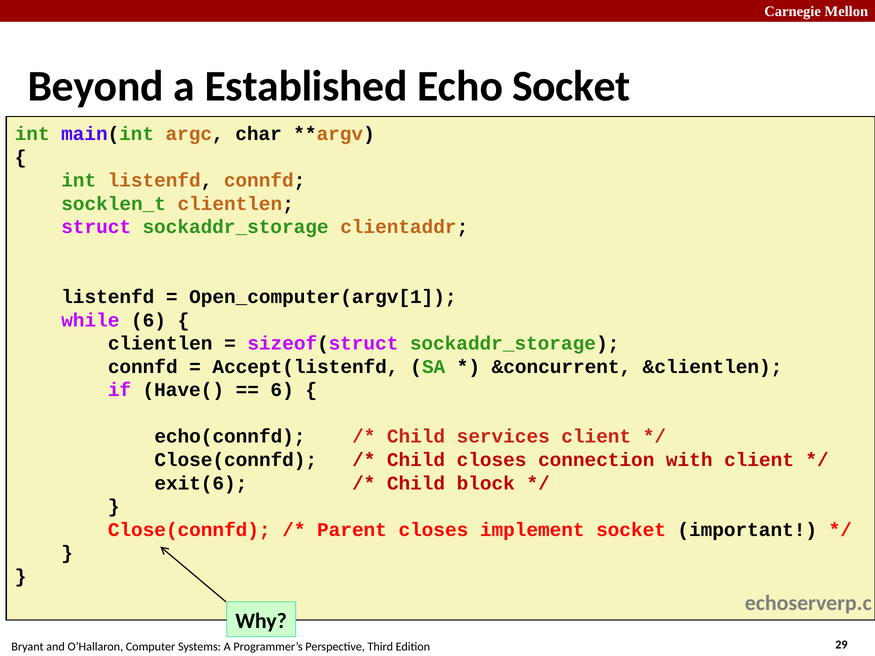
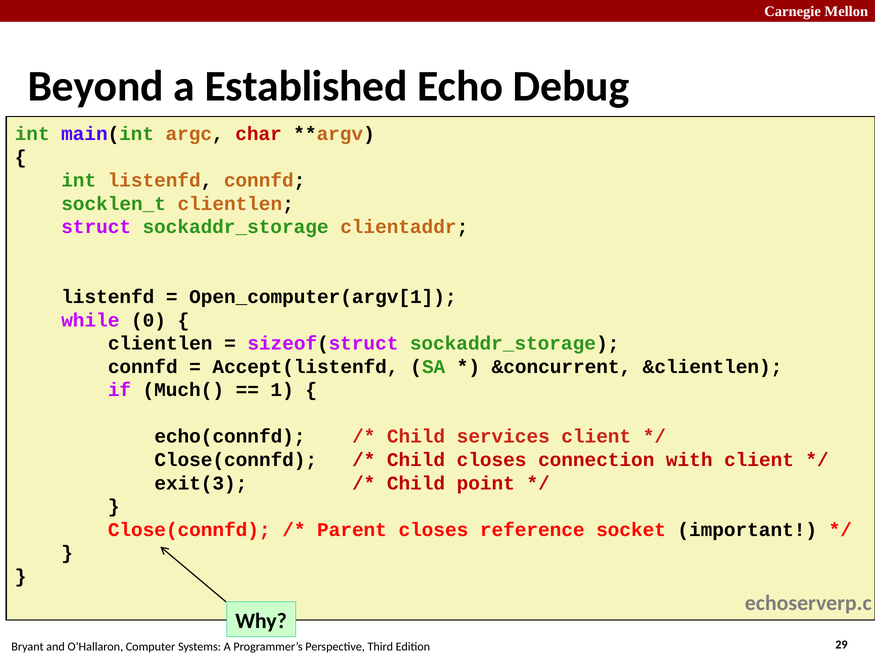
Echo Socket: Socket -> Debug
char colour: black -> red
while 6: 6 -> 0
Have(: Have( -> Much(
6 at (282, 390): 6 -> 1
exit(6: exit(6 -> exit(3
block: block -> point
implement: implement -> reference
